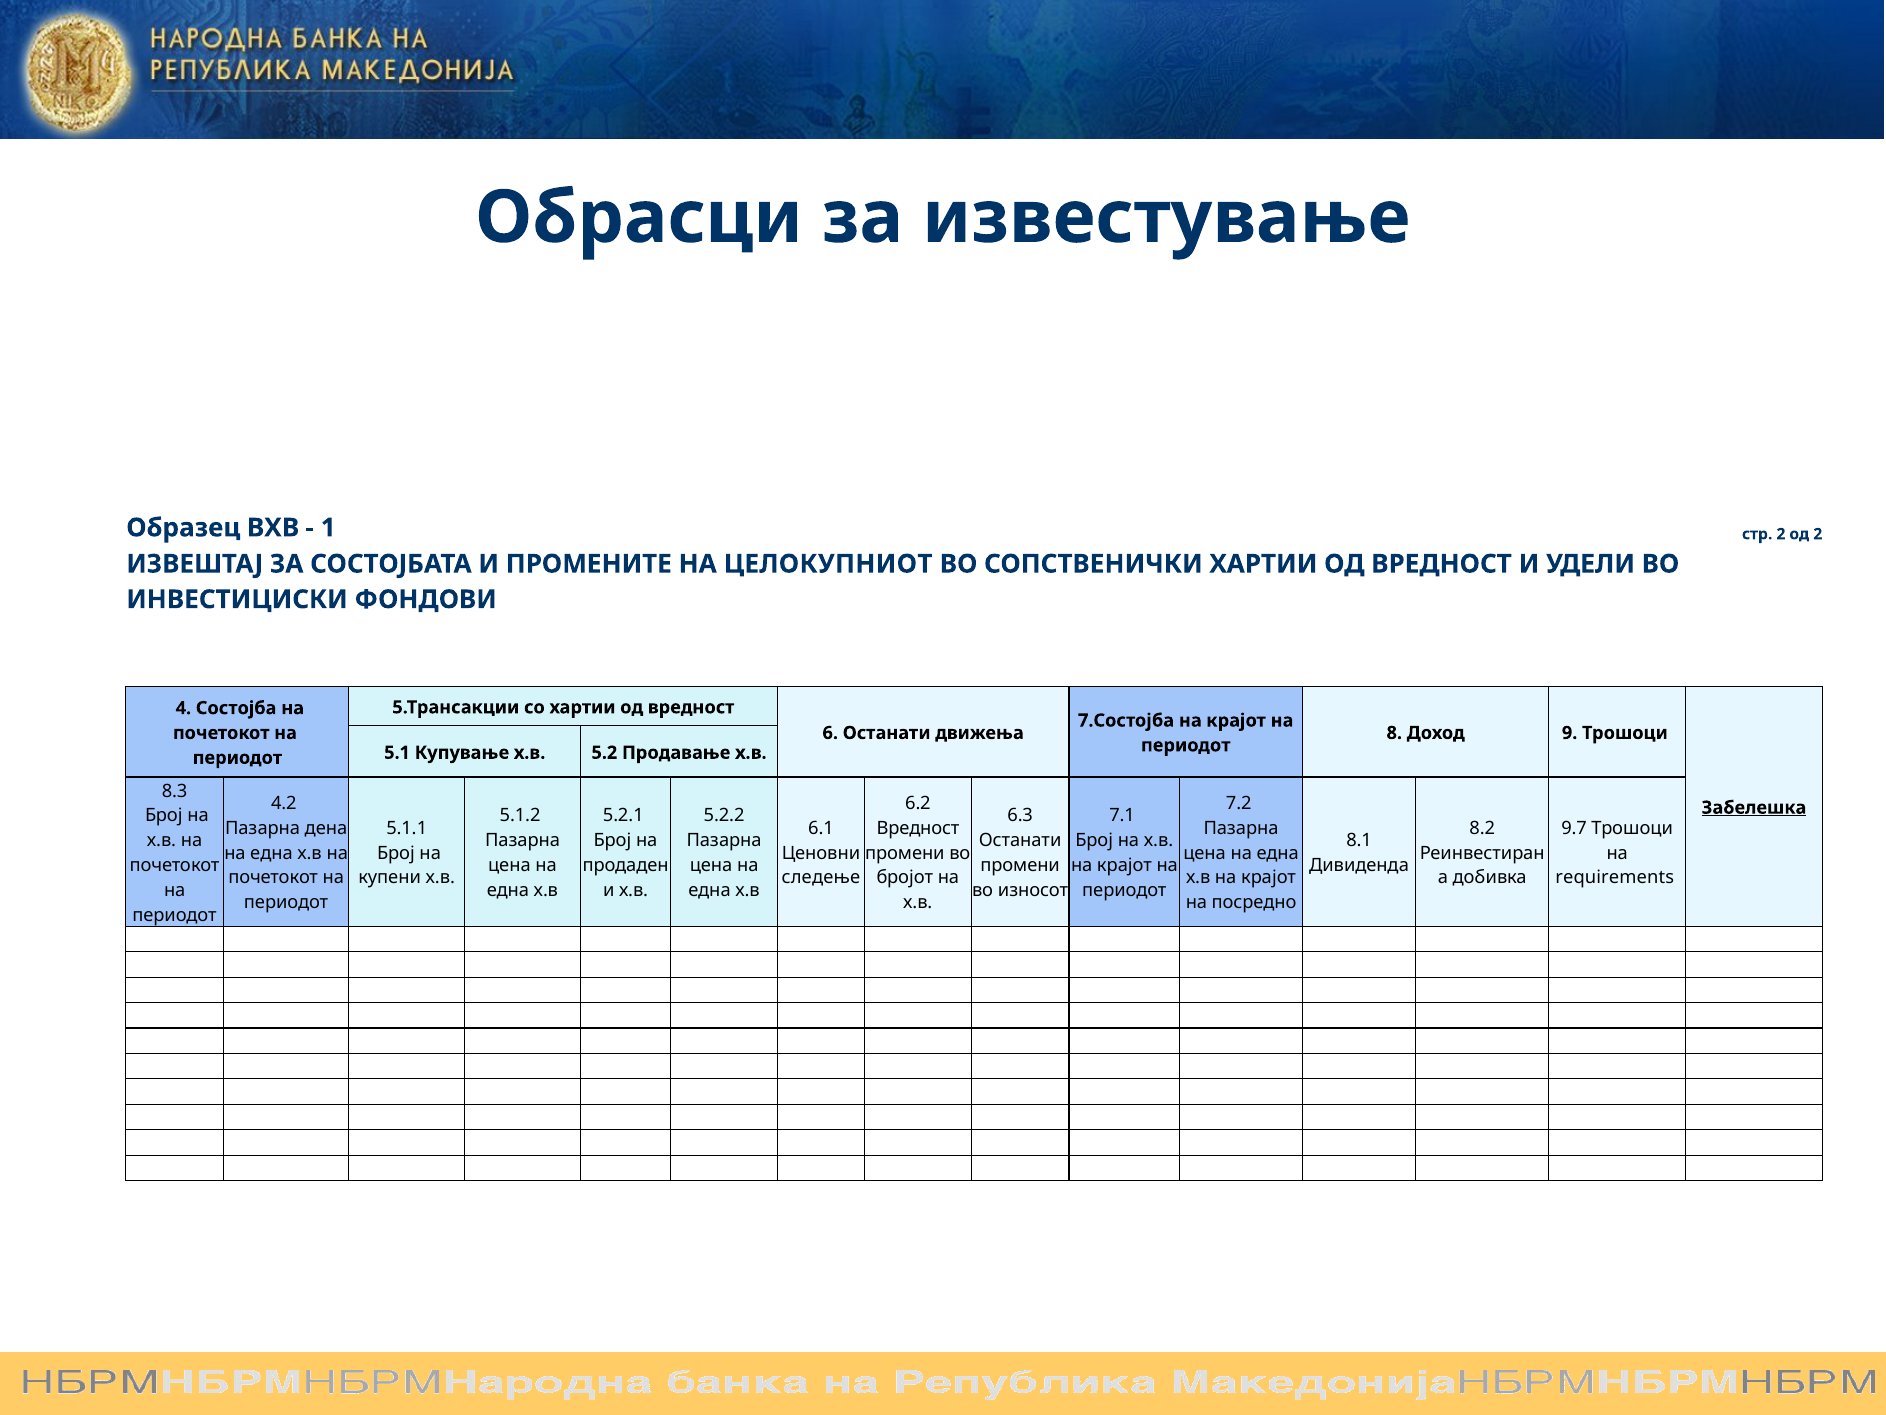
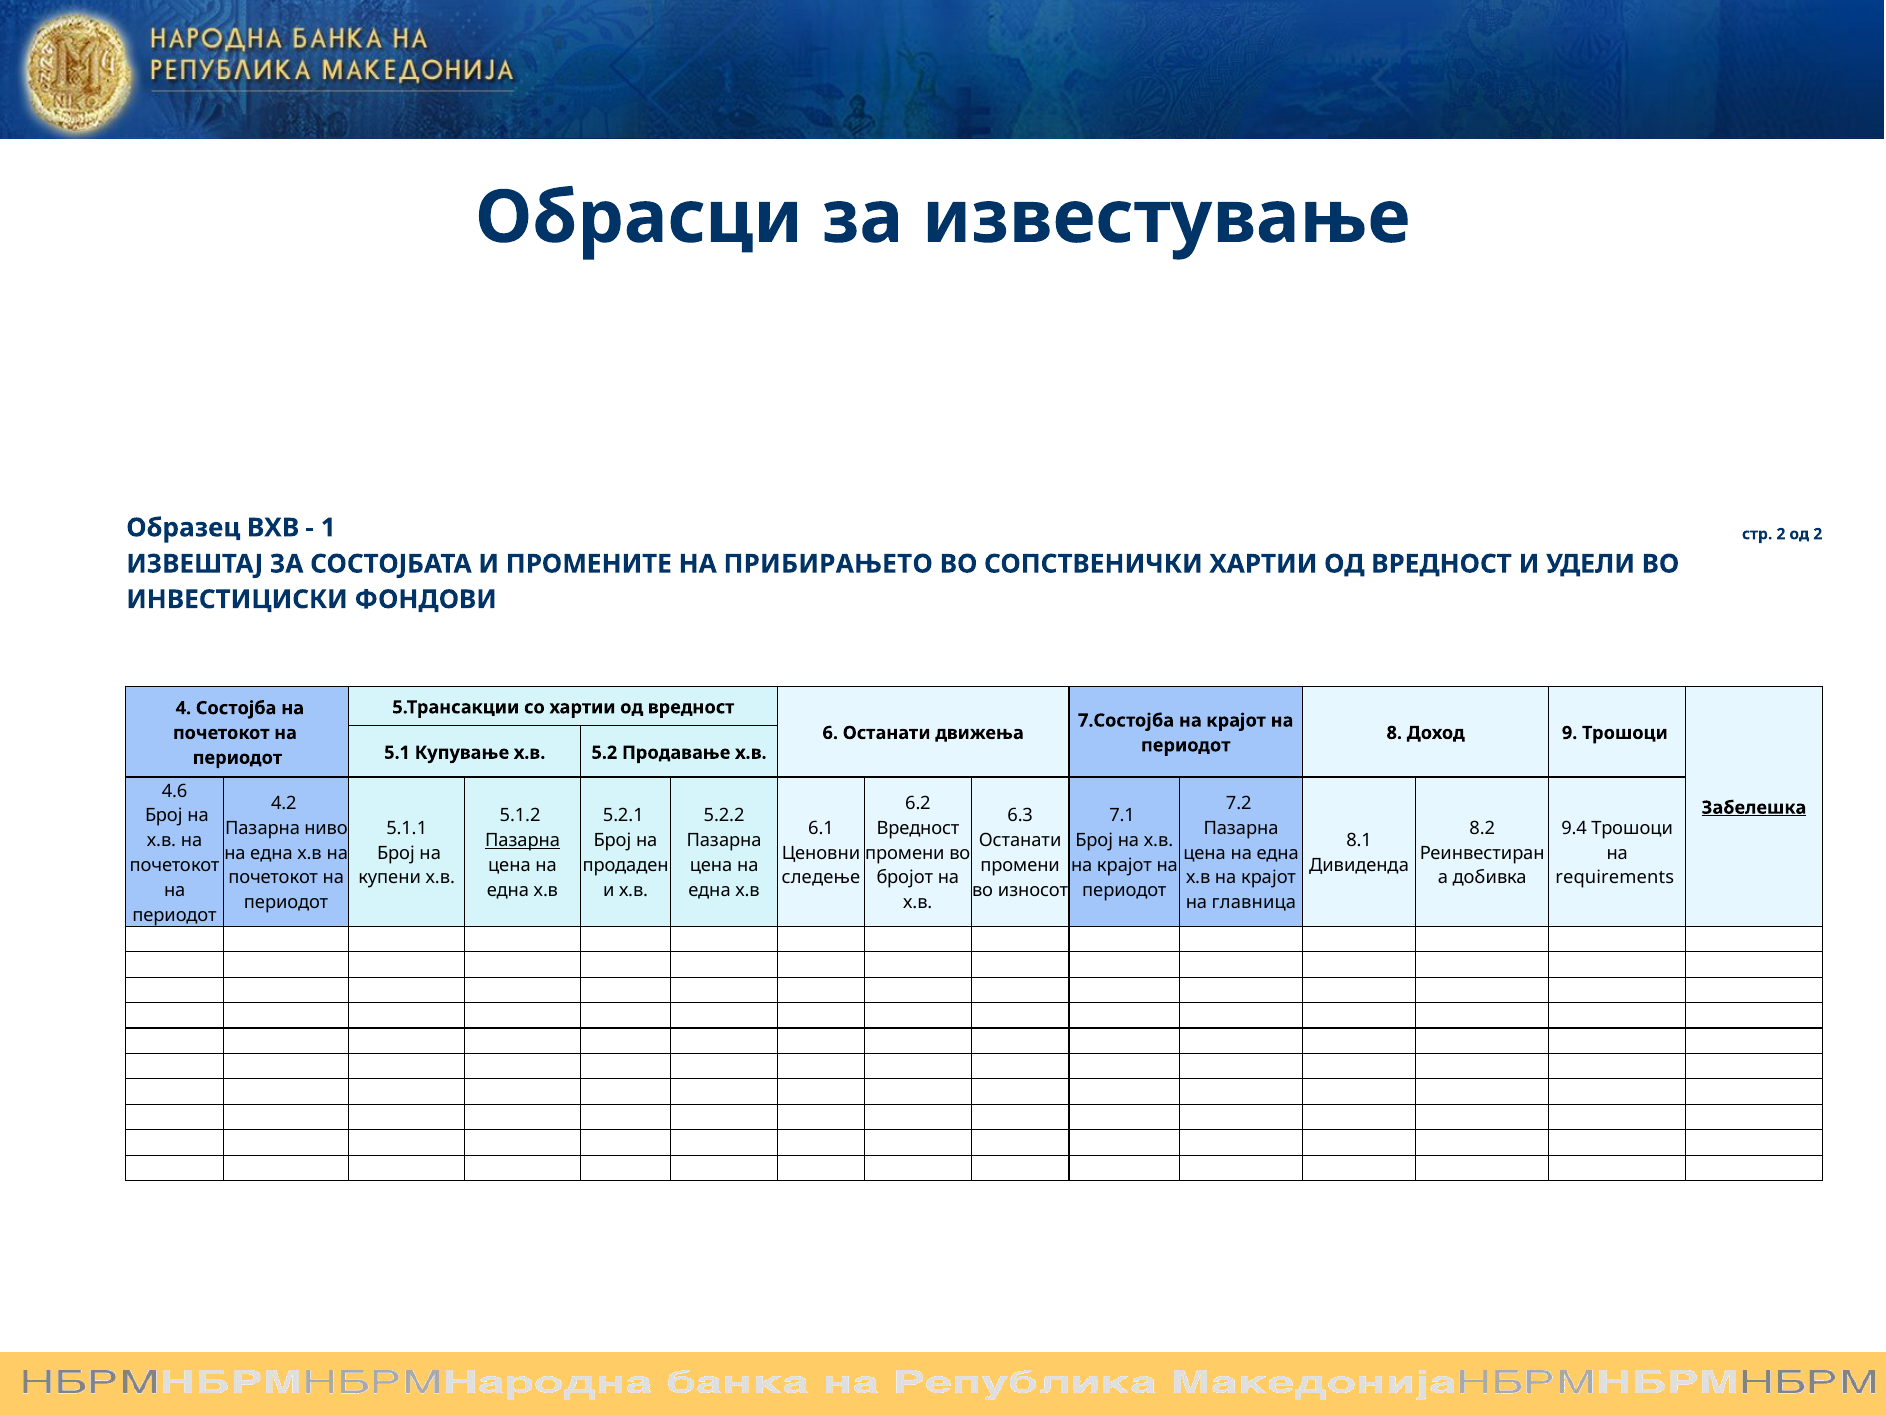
ЦЕЛОКУПНИОТ: ЦЕЛОКУПНИОТ -> ПРИБИРАЊЕТО
8.3: 8.3 -> 4.6
дена: дена -> ниво
9.7: 9.7 -> 9.4
Пазарна at (523, 840) underline: none -> present
посредно: посредно -> главница
